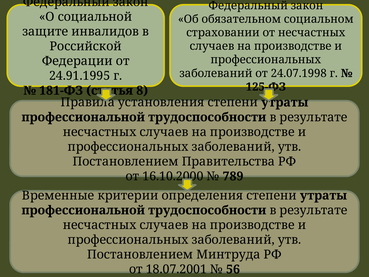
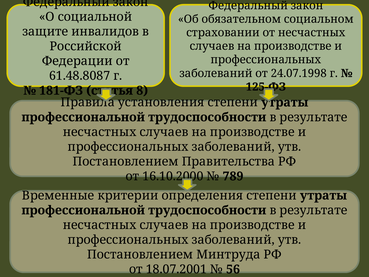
24.91.1995: 24.91.1995 -> 61.48.8087
